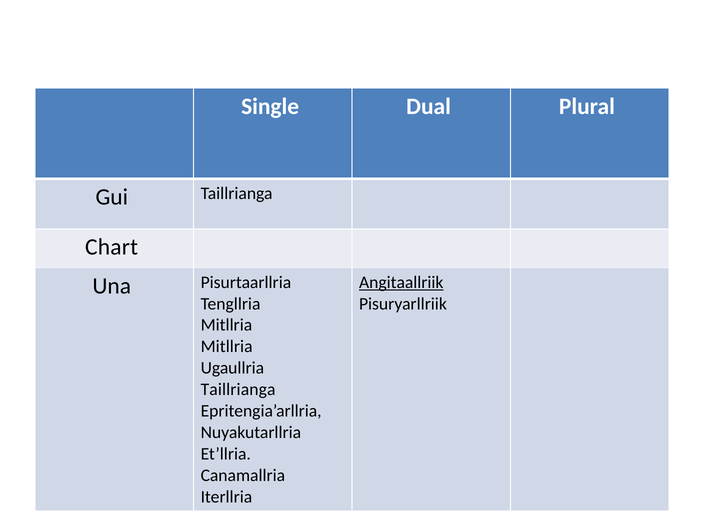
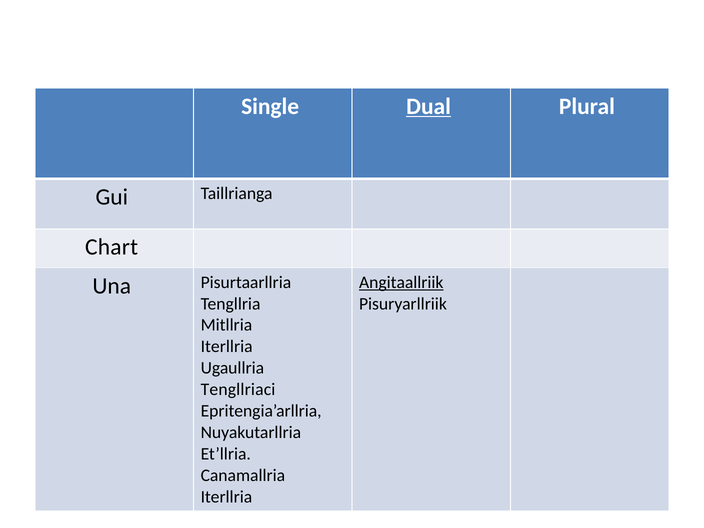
Dual underline: none -> present
Mitllria at (227, 347): Mitllria -> Iterllria
Taillrianga at (238, 390): Taillrianga -> Tengllriaci
